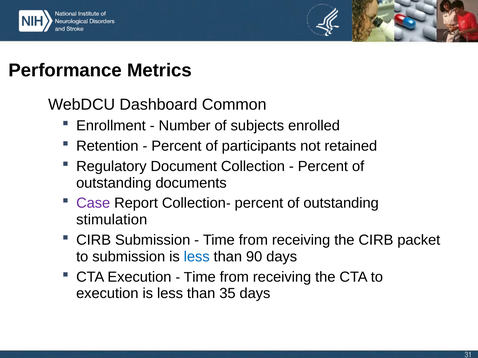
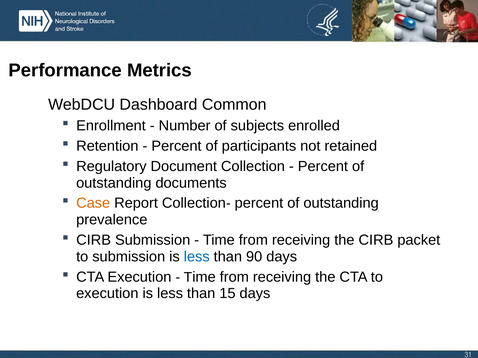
Case colour: purple -> orange
stimulation: stimulation -> prevalence
35: 35 -> 15
